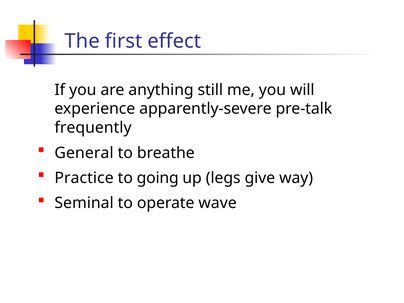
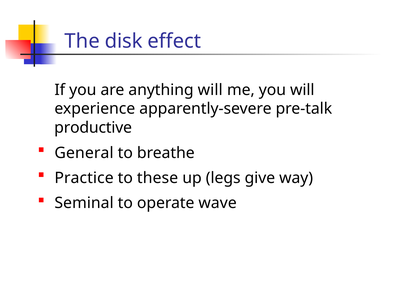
first: first -> disk
anything still: still -> will
frequently: frequently -> productive
going: going -> these
